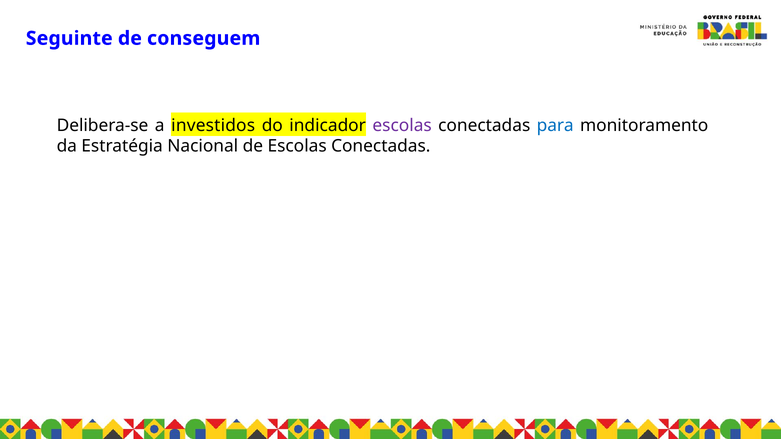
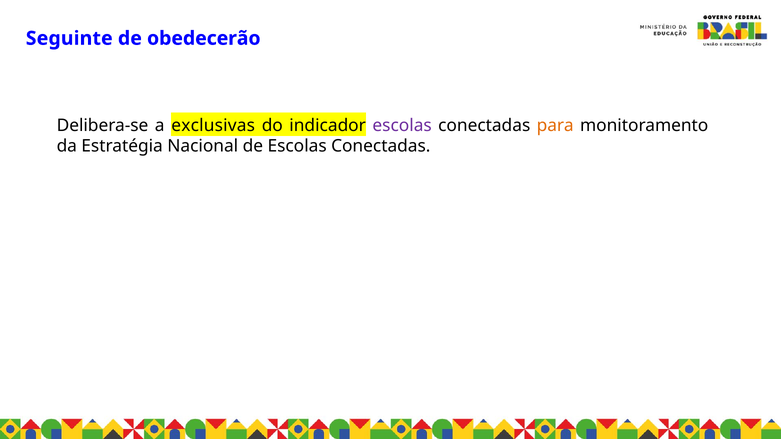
conseguem: conseguem -> obedecerão
investidos: investidos -> exclusivas
para colour: blue -> orange
